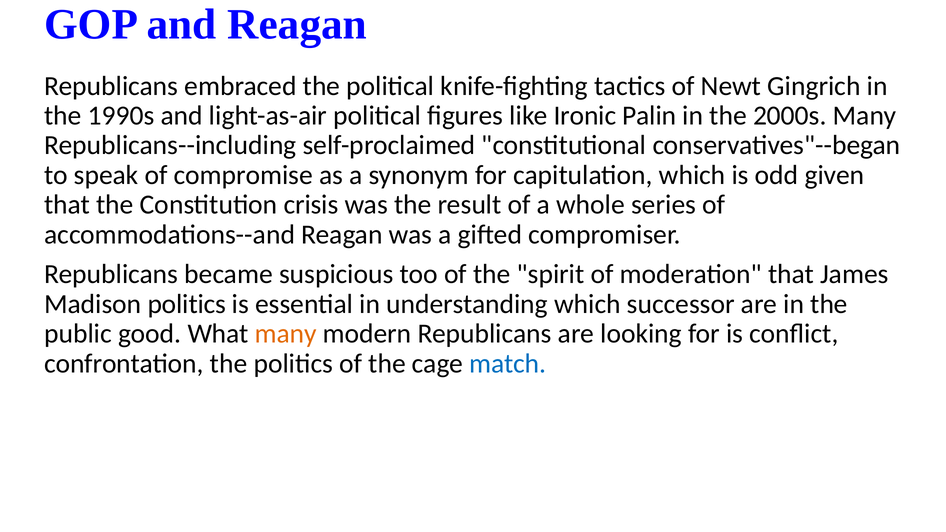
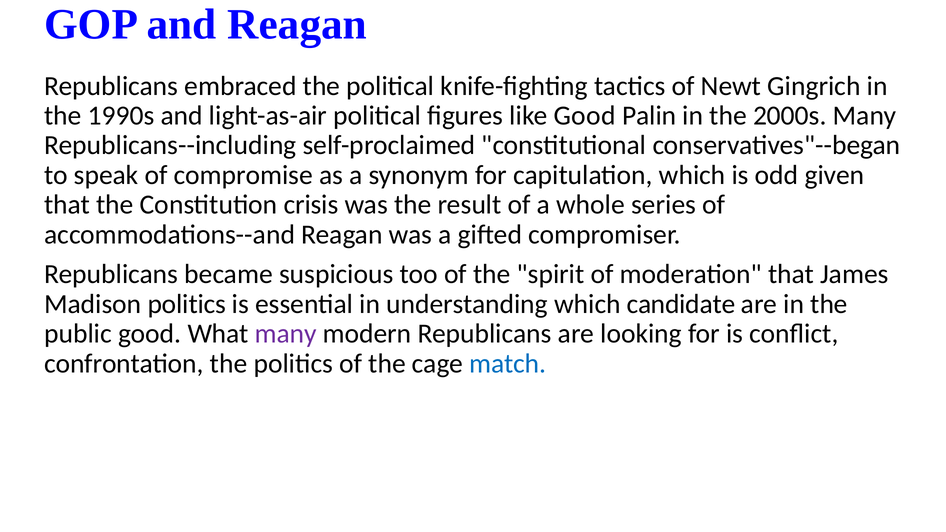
like Ironic: Ironic -> Good
successor: successor -> candidate
many at (286, 334) colour: orange -> purple
